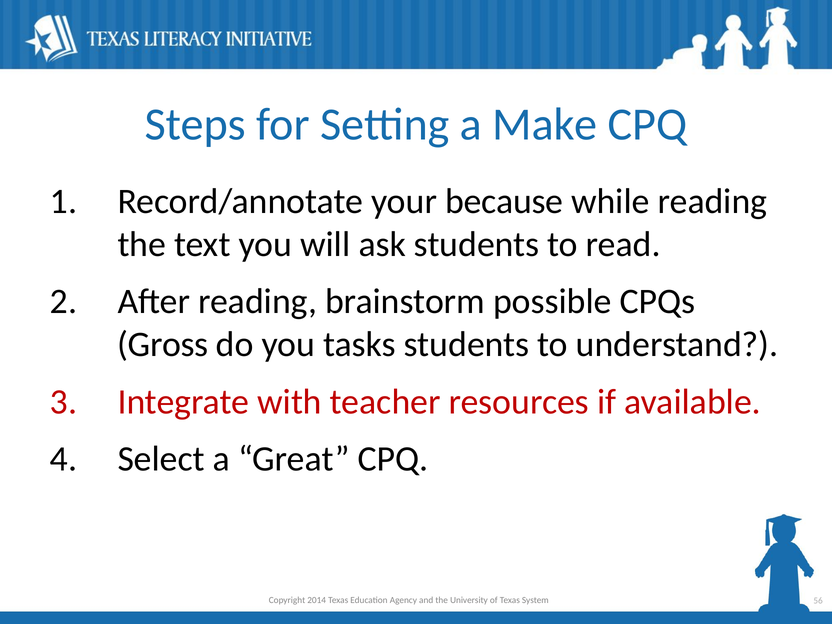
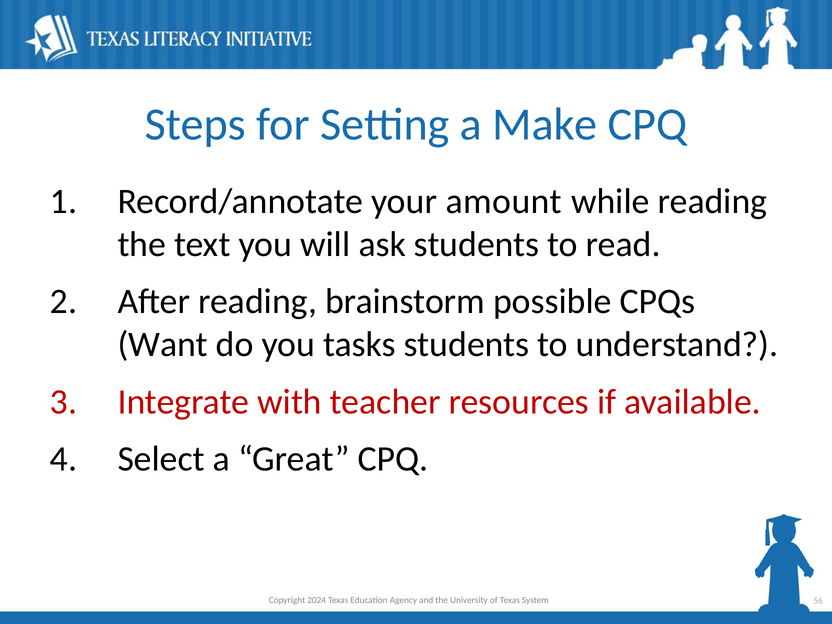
because: because -> amount
Gross: Gross -> Want
2014: 2014 -> 2024
